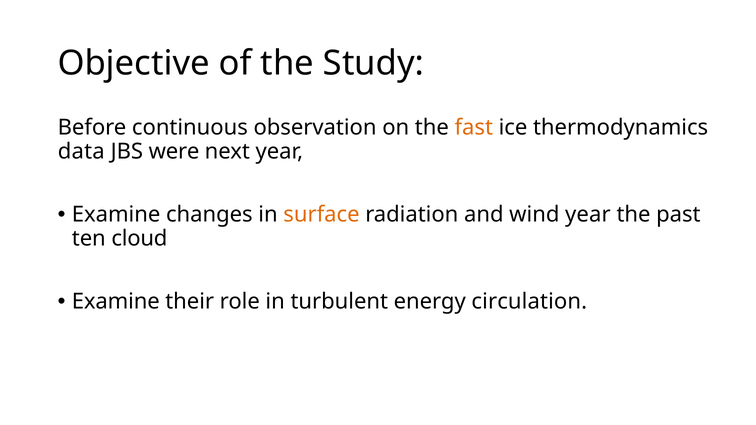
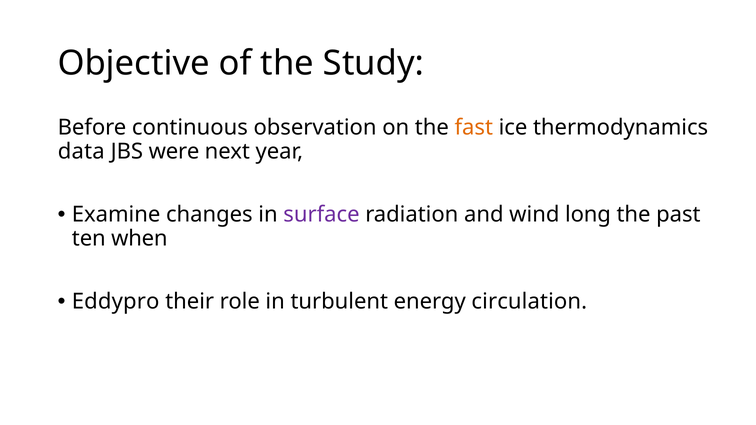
surface colour: orange -> purple
wind year: year -> long
cloud: cloud -> when
Examine at (116, 302): Examine -> Eddypro
